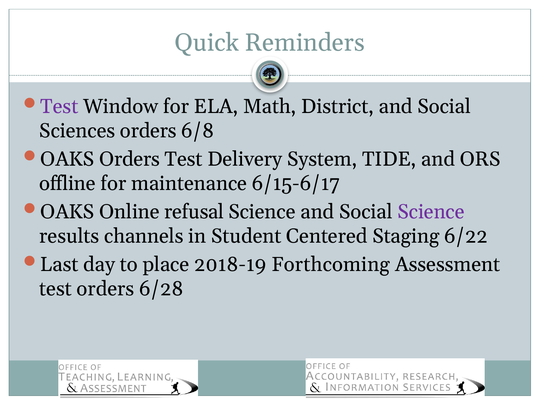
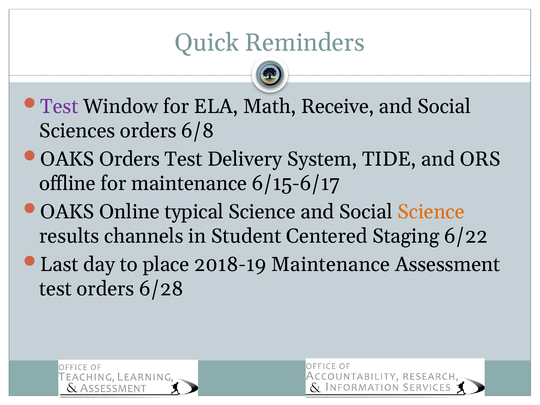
District: District -> Receive
refusal: refusal -> typical
Science at (431, 212) colour: purple -> orange
2018-19 Forthcoming: Forthcoming -> Maintenance
